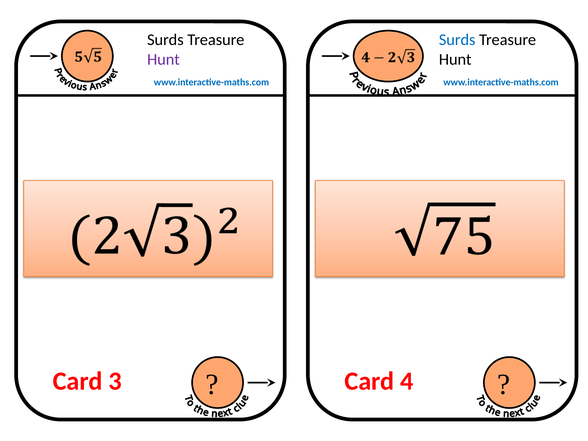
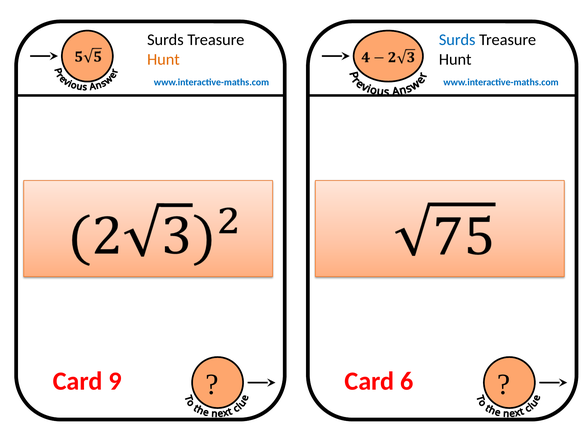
Hunt at (163, 60) colour: purple -> orange
3: 3 -> 9
4: 4 -> 6
